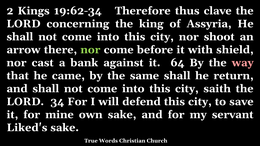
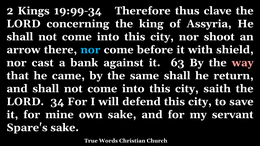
19:62-34: 19:62-34 -> 19:99-34
nor at (90, 50) colour: light green -> light blue
64: 64 -> 63
Liked's: Liked's -> Spare's
